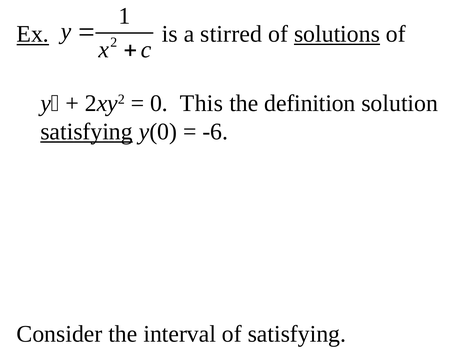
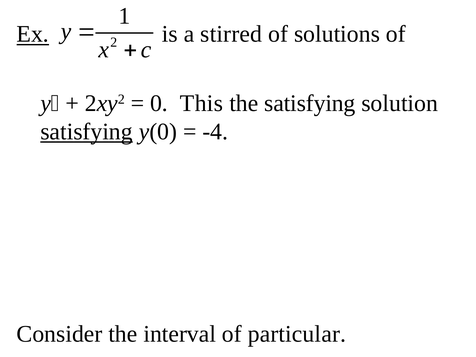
solutions underline: present -> none
the definition: definition -> satisfying
-6: -6 -> -4
of satisfying: satisfying -> particular
